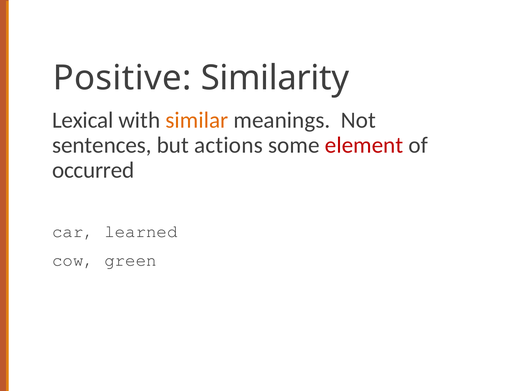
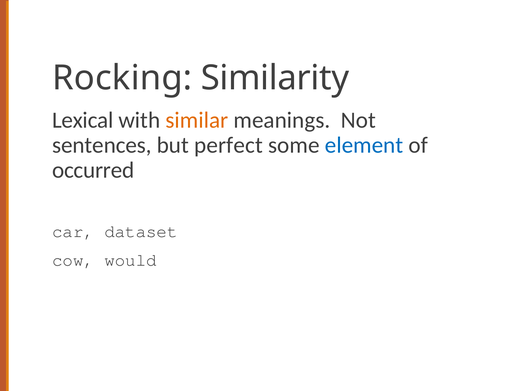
Positive: Positive -> Rocking
actions: actions -> perfect
element colour: red -> blue
learned: learned -> dataset
green: green -> would
